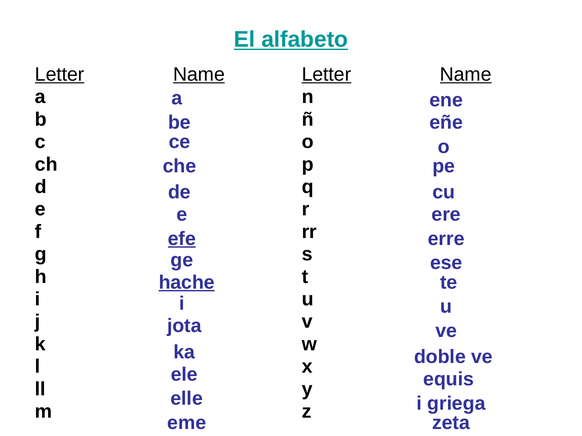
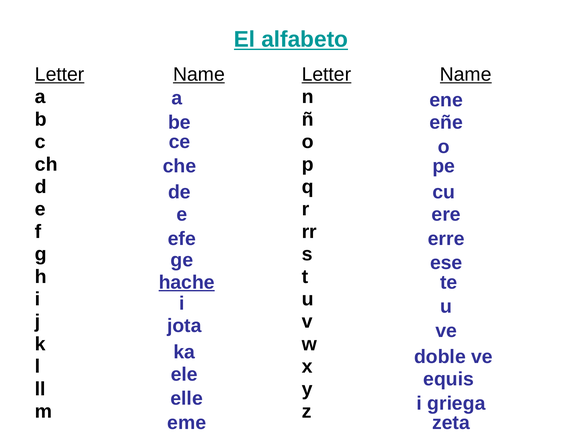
efe underline: present -> none
